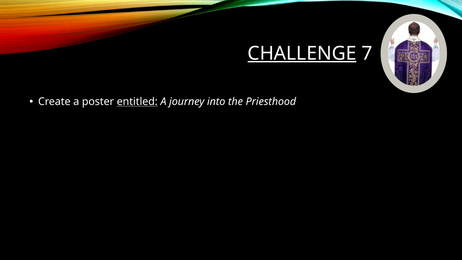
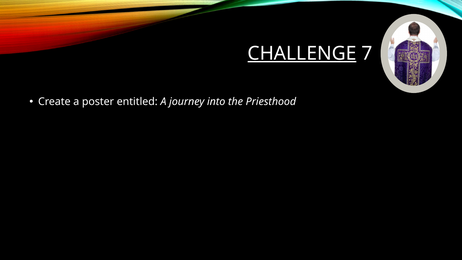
entitled underline: present -> none
